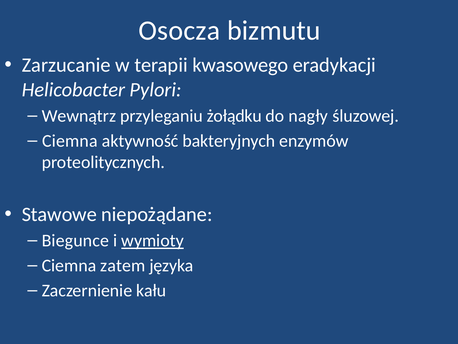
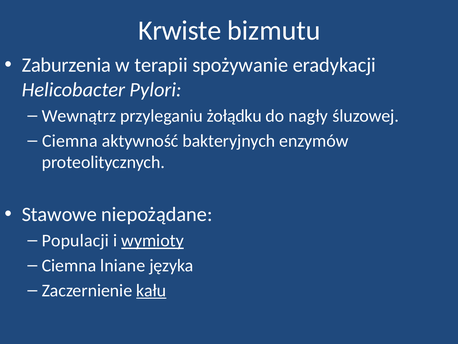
Osocza: Osocza -> Krwiste
Zarzucanie: Zarzucanie -> Zaburzenia
kwasowego: kwasowego -> spożywanie
Biegunce: Biegunce -> Populacji
zatem: zatem -> lniane
kału underline: none -> present
